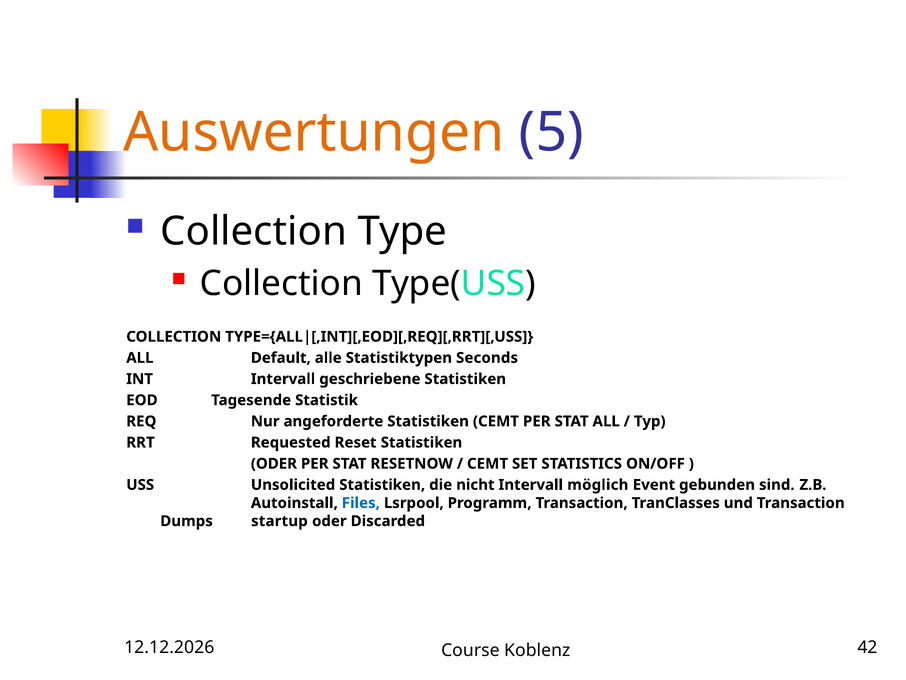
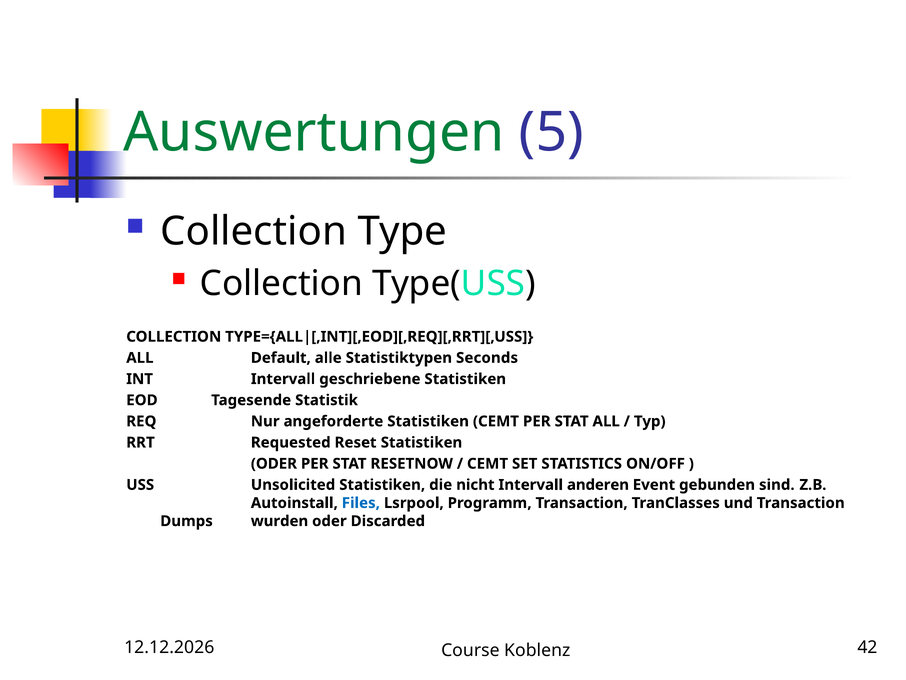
Auswertungen colour: orange -> green
möglich: möglich -> anderen
startup: startup -> wurden
